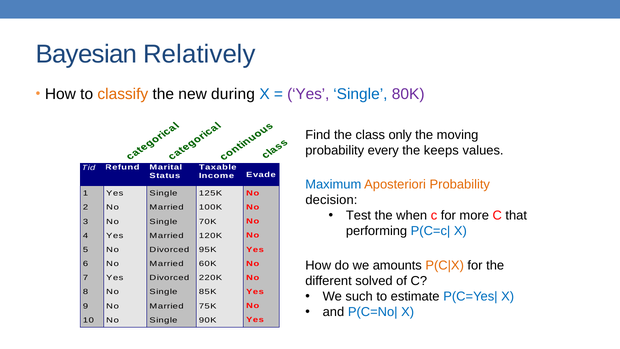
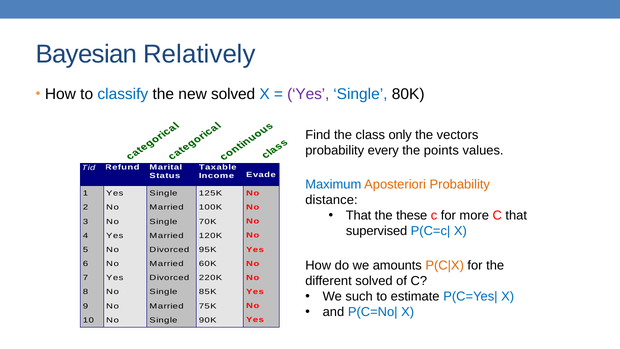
classify colour: orange -> blue
new during: during -> solved
80K colour: purple -> black
moving: moving -> vectors
keeps: keeps -> points
decision: decision -> distance
Test at (359, 216): Test -> That
when: when -> these
performing: performing -> supervised
